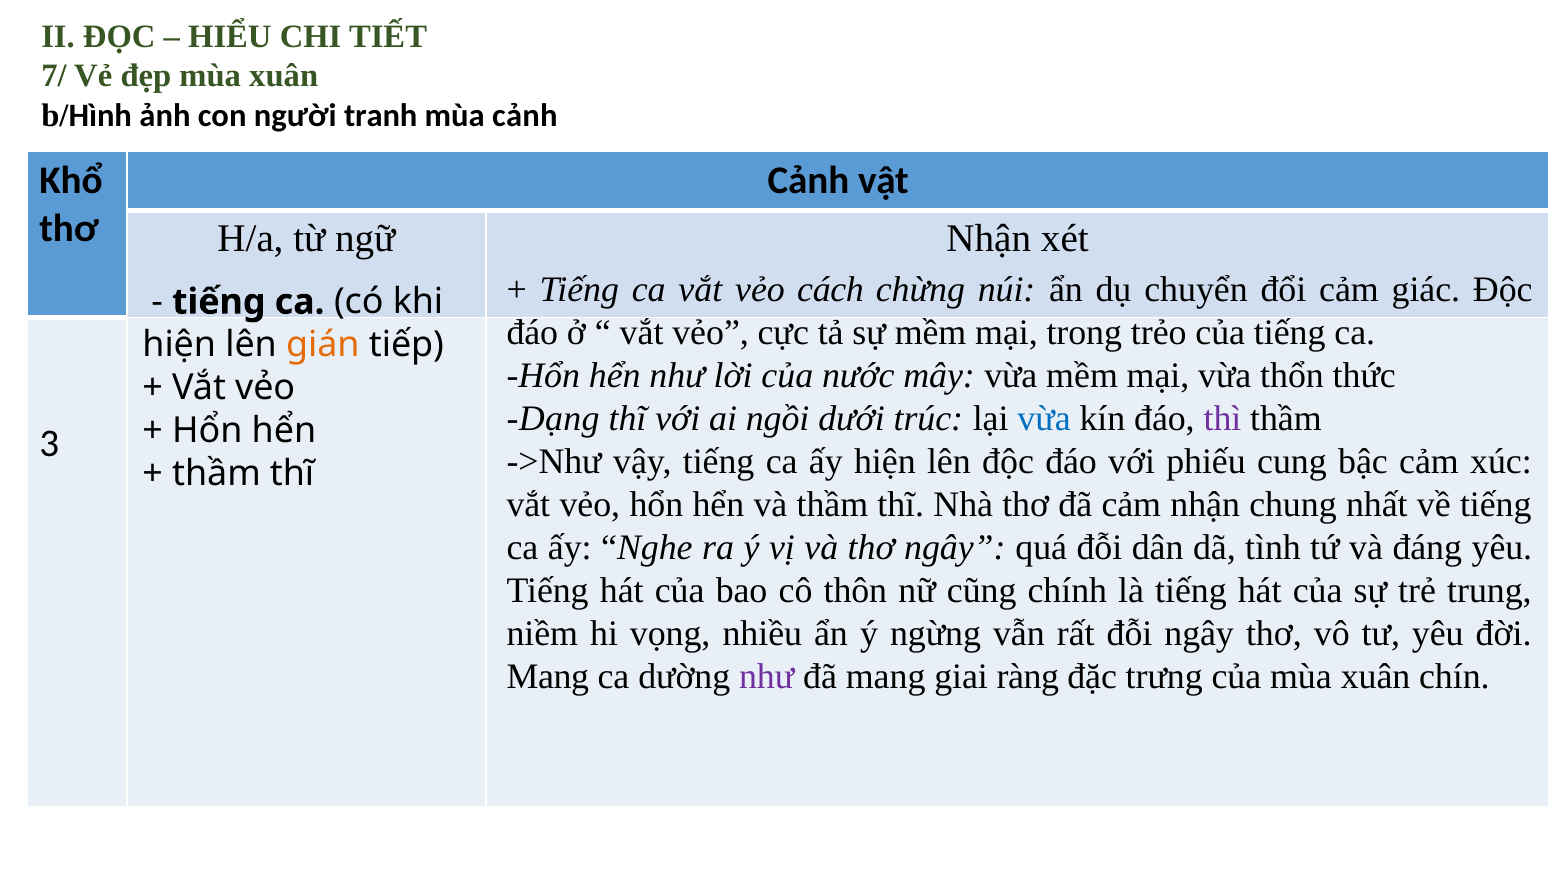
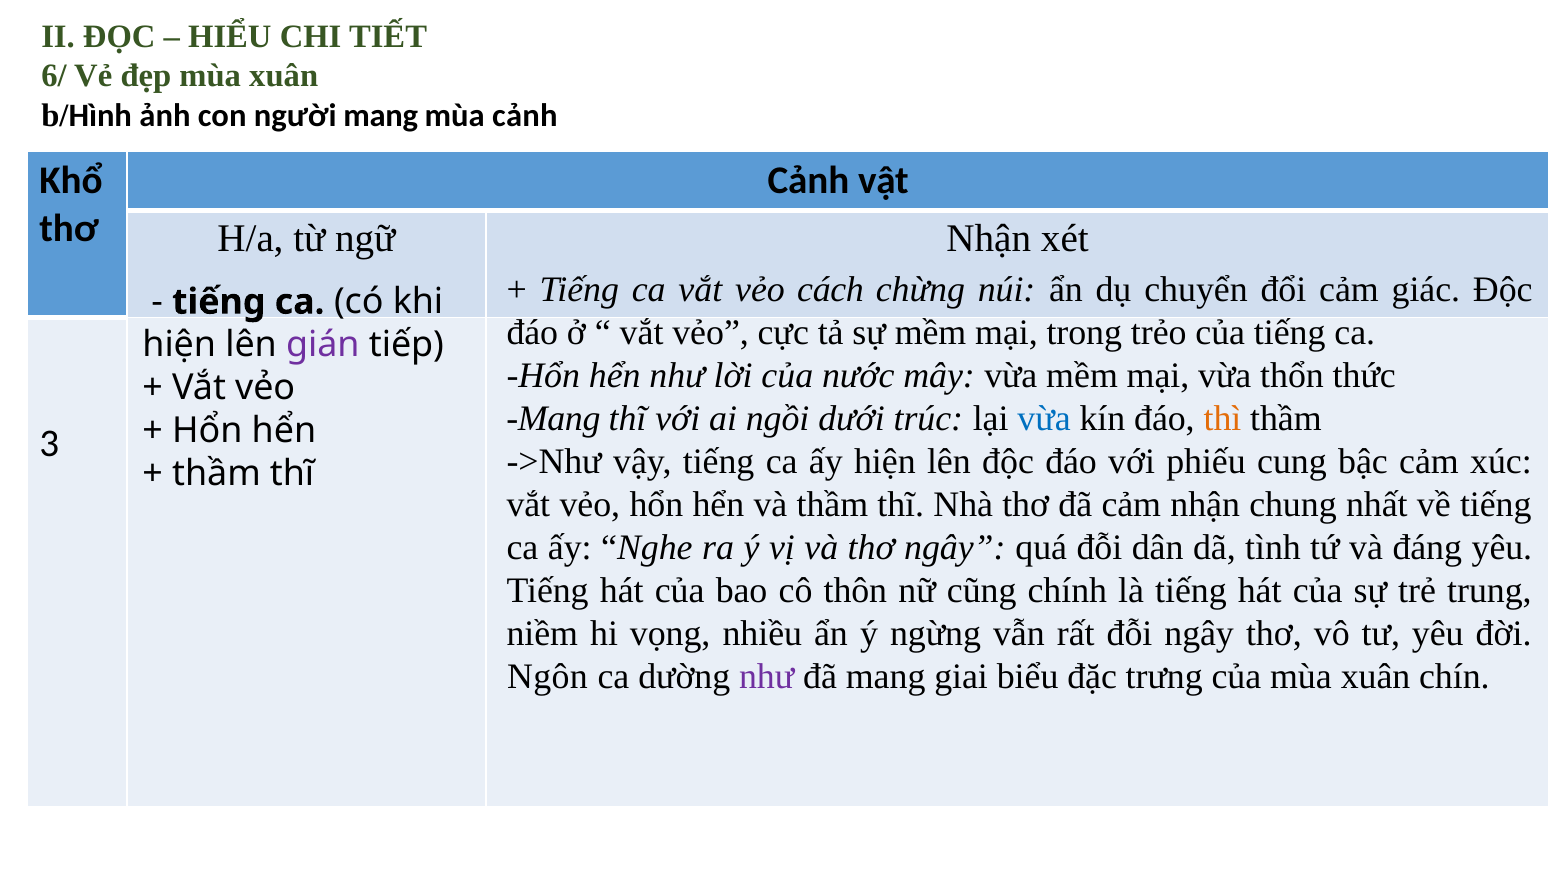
7/: 7/ -> 6/
người tranh: tranh -> mang
gián colour: orange -> purple
Dạng at (553, 419): Dạng -> Mang
thì colour: purple -> orange
Mang at (548, 677): Mang -> Ngôn
ràng: ràng -> biểu
